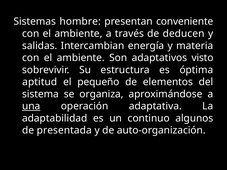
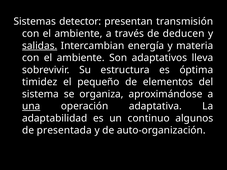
hombre: hombre -> detector
conveniente: conveniente -> transmisión
salidas underline: none -> present
visto: visto -> lleva
aptitud: aptitud -> timidez
